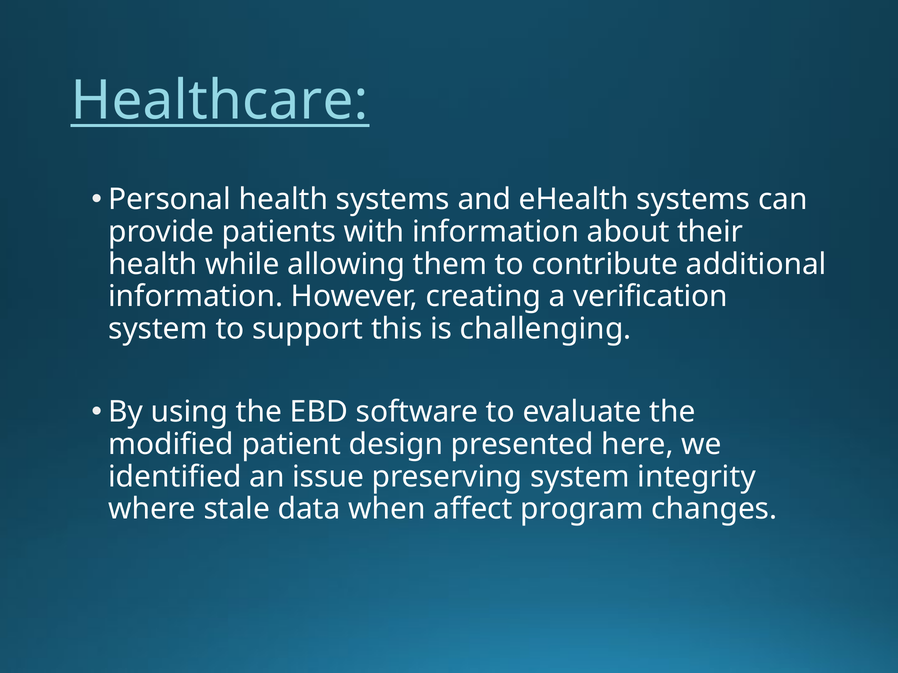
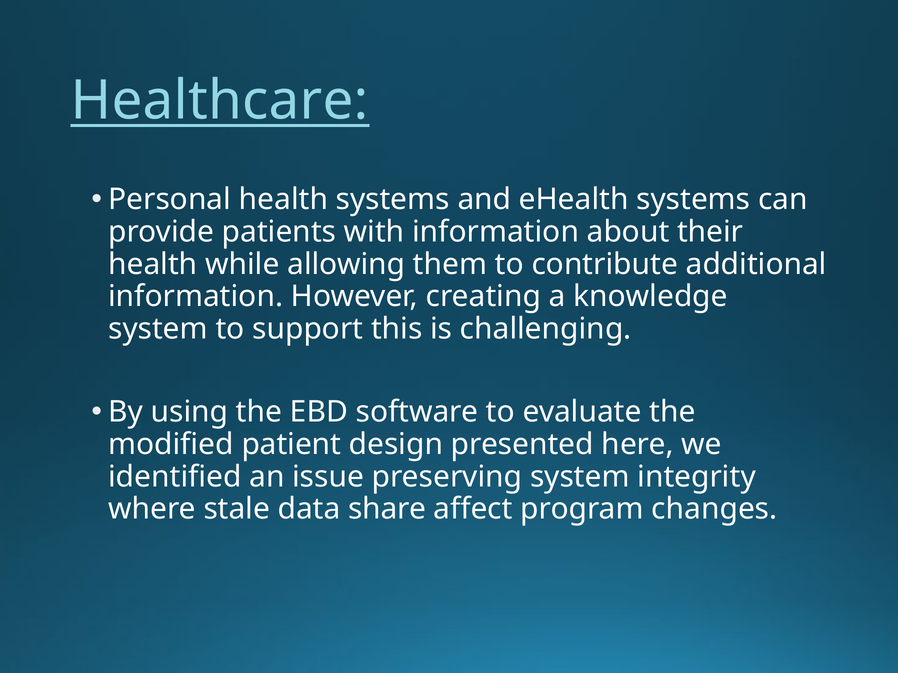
verification: verification -> knowledge
when: when -> share
